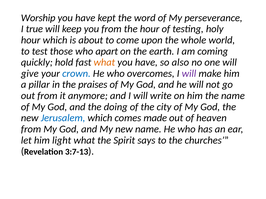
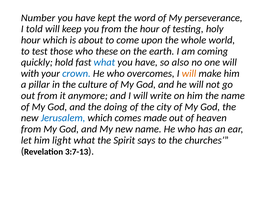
Worship: Worship -> Number
true: true -> told
apart: apart -> these
what at (104, 62) colour: orange -> blue
give: give -> with
will at (189, 74) colour: purple -> orange
praises: praises -> culture
